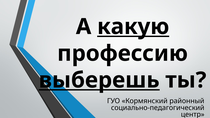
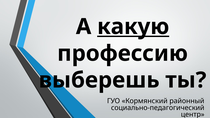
выберешь underline: present -> none
